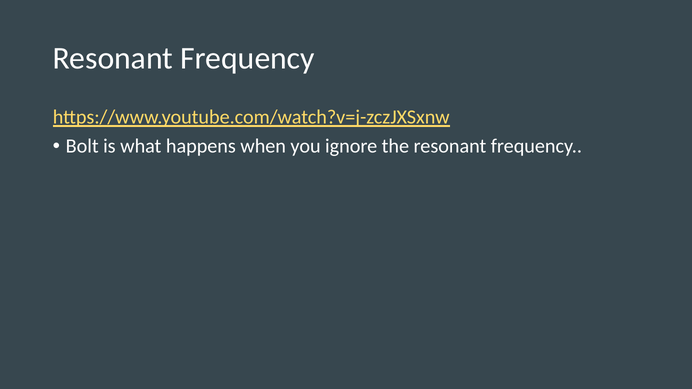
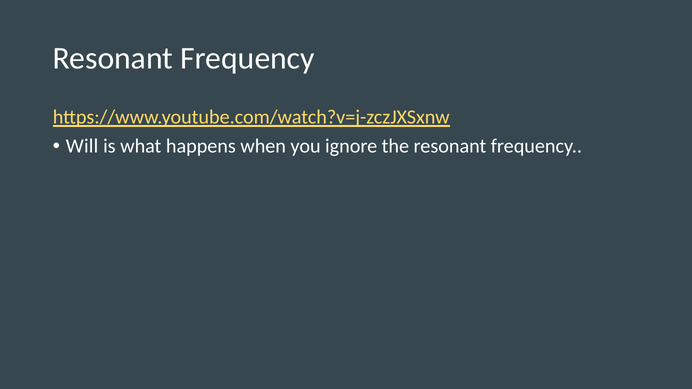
Bolt: Bolt -> Will
